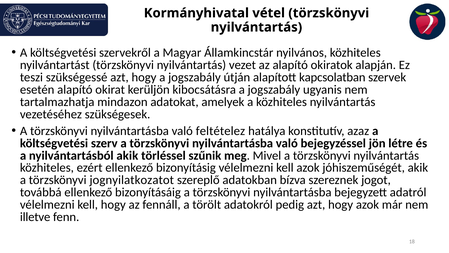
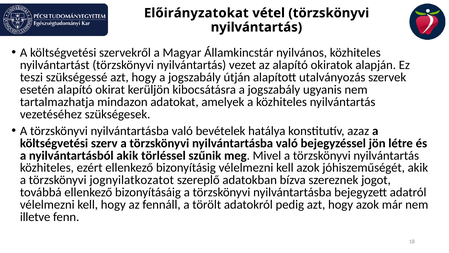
Kormányhivatal: Kormányhivatal -> Előirányzatokat
kapcsolatban: kapcsolatban -> utalványozás
feltételez: feltételez -> bevételek
